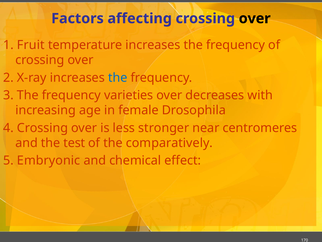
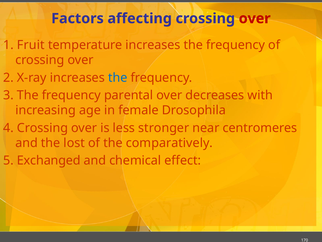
over at (255, 18) colour: black -> red
varieties: varieties -> parental
test: test -> lost
Embryonic: Embryonic -> Exchanged
